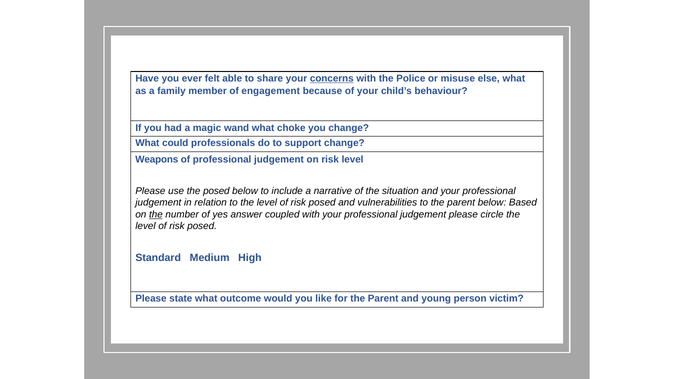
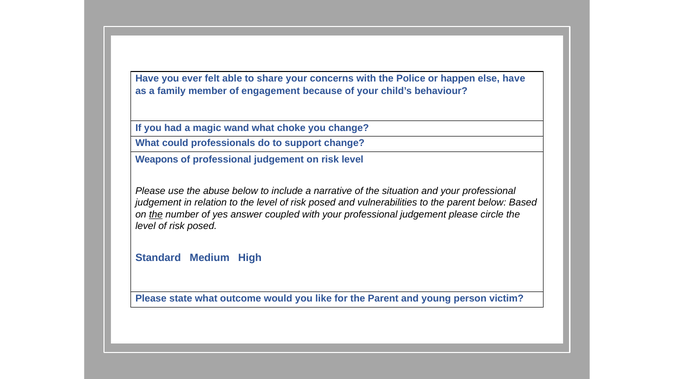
concerns underline: present -> none
misuse: misuse -> happen
else what: what -> have
the posed: posed -> abuse
